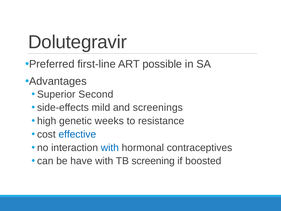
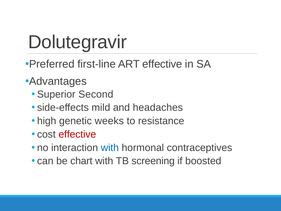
ART possible: possible -> effective
screenings: screenings -> headaches
effective at (77, 134) colour: blue -> red
have: have -> chart
